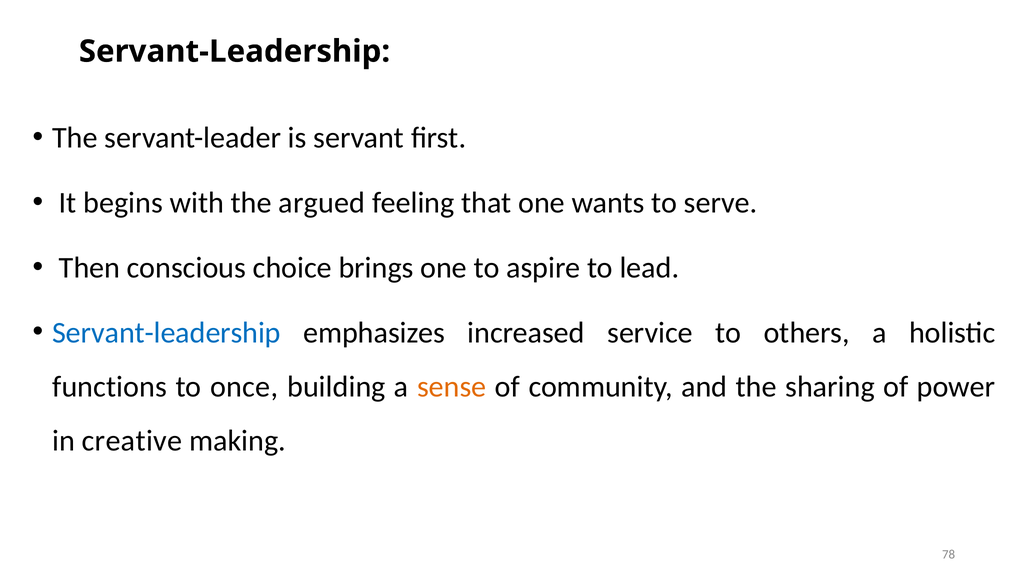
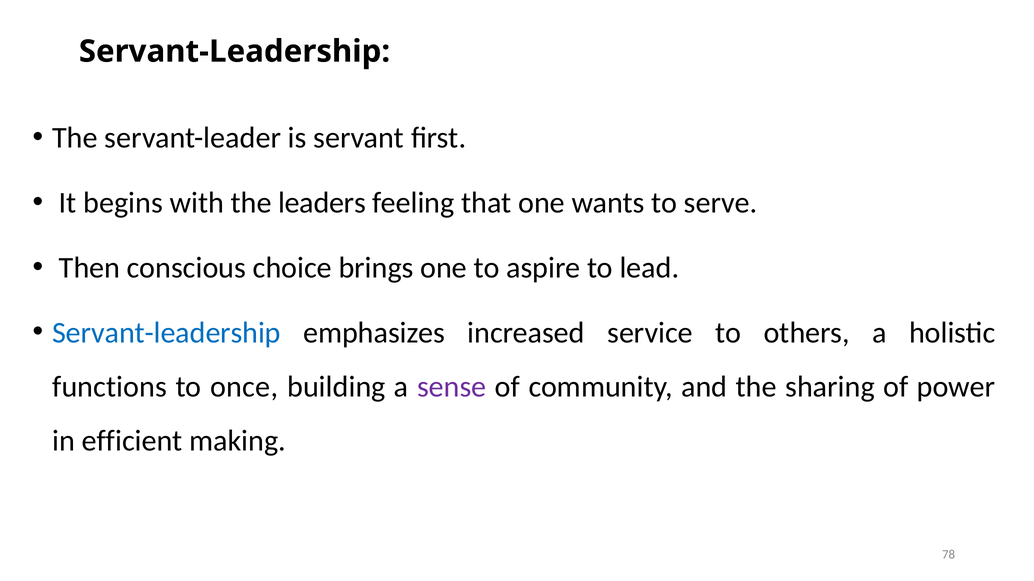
argued: argued -> leaders
sense colour: orange -> purple
creative: creative -> efficient
